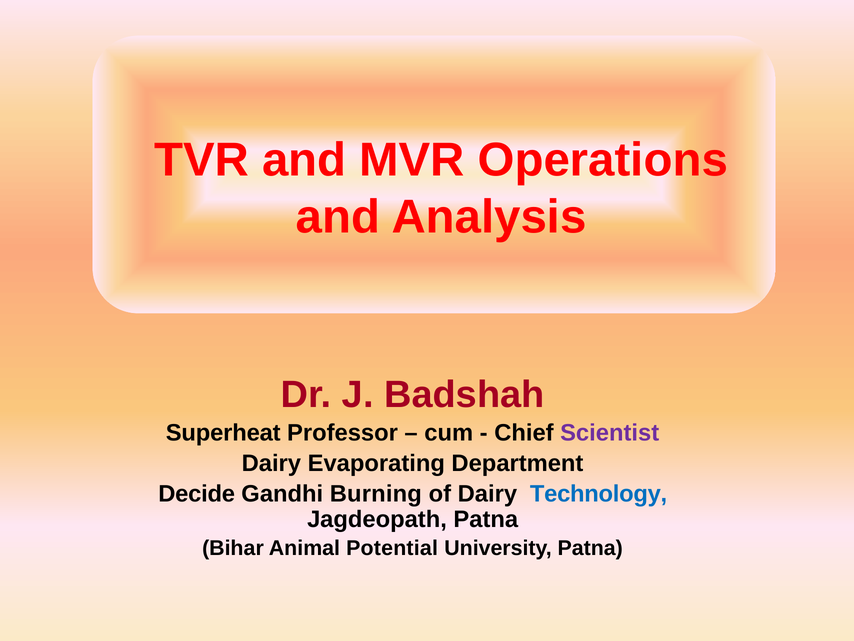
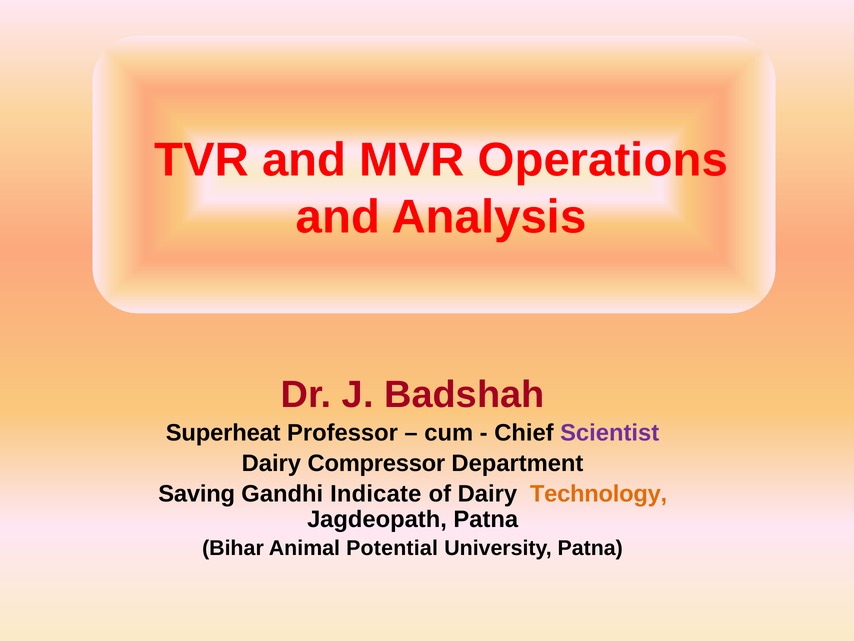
Evaporating: Evaporating -> Compressor
Decide: Decide -> Saving
Burning: Burning -> Indicate
Technology colour: blue -> orange
